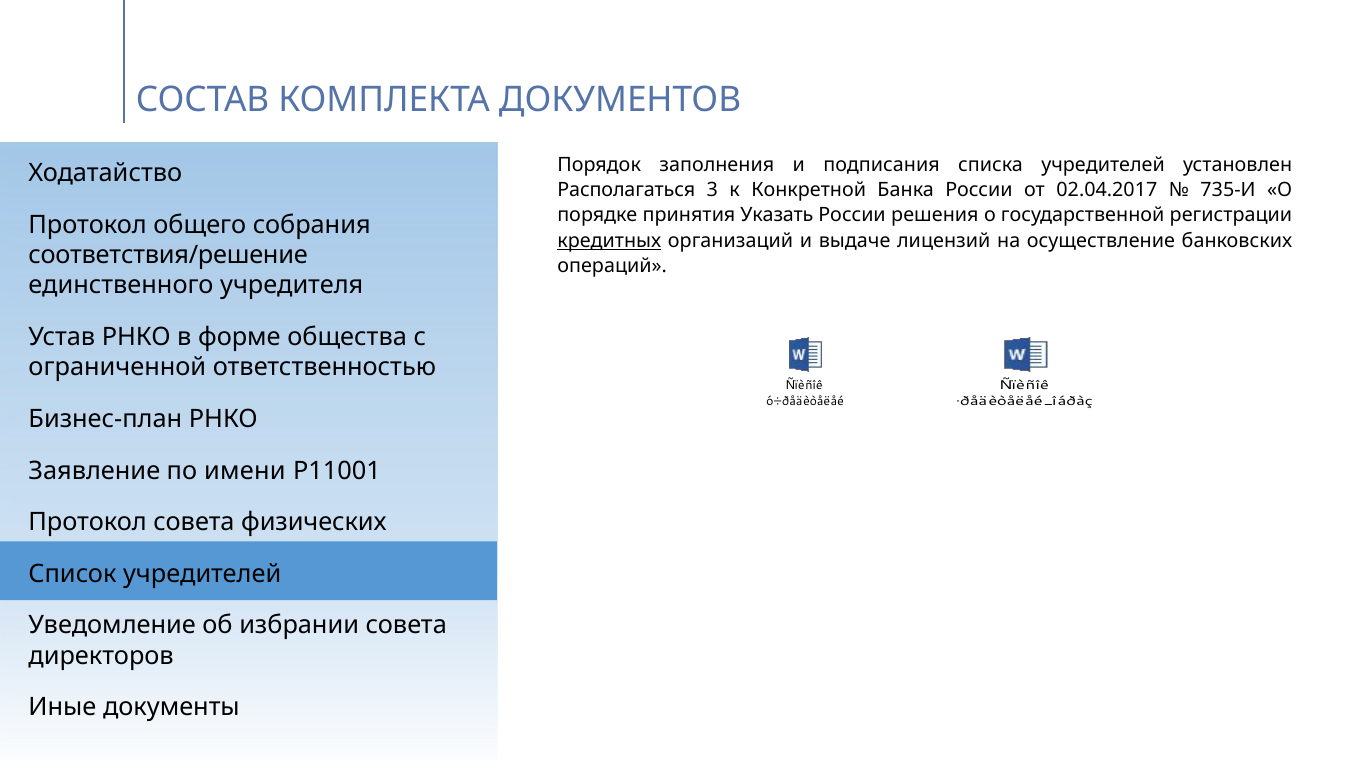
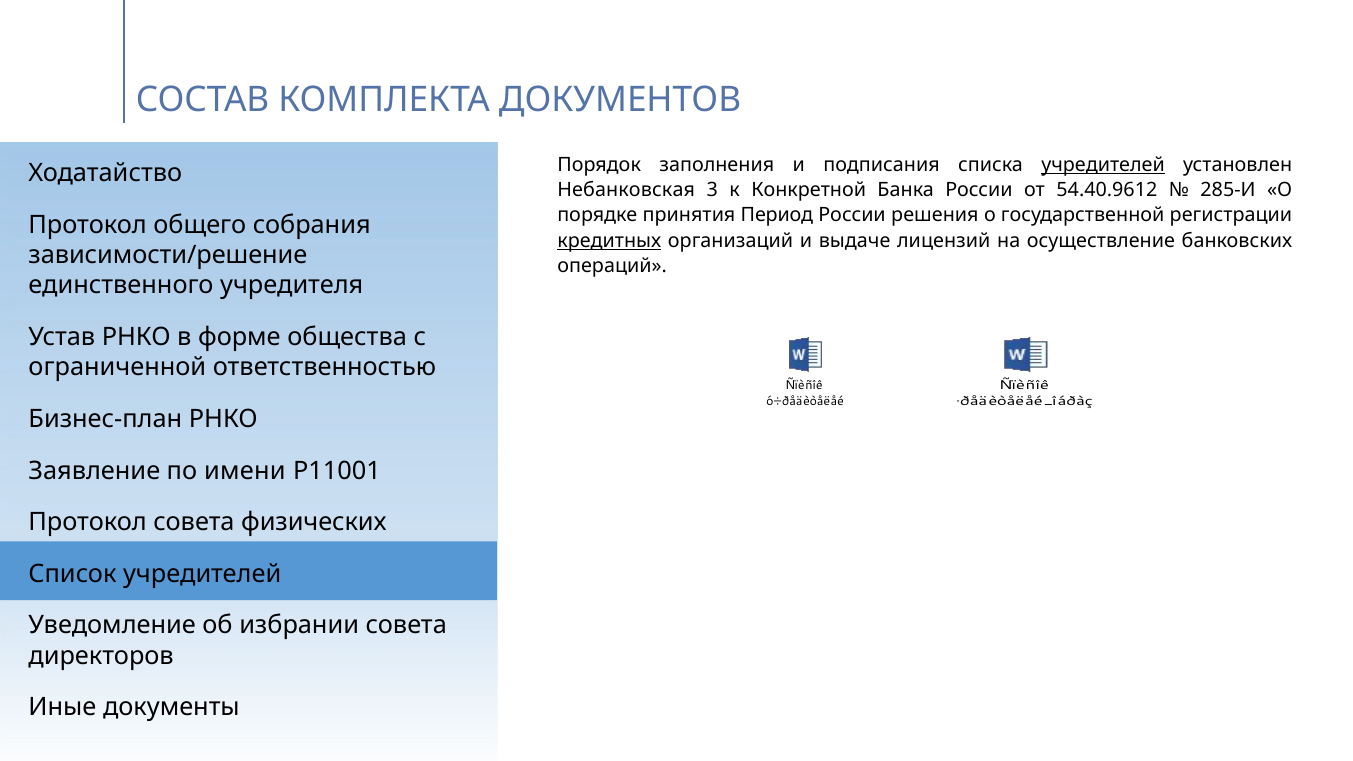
учредителей at (1103, 165) underline: none -> present
Располагаться: Располагаться -> Небанковская
02.04.2017: 02.04.2017 -> 54.40.9612
735-И: 735-И -> 285-И
Указать: Указать -> Период
соответствия/решение: соответствия/решение -> зависимости/решение
